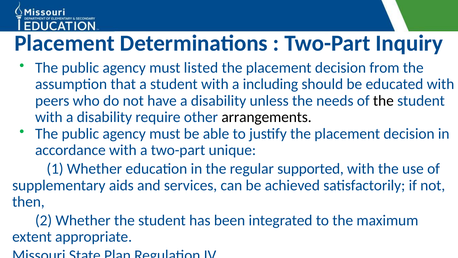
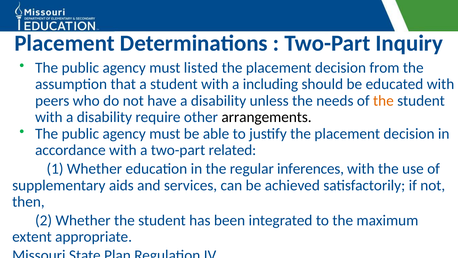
the at (383, 101) colour: black -> orange
unique: unique -> related
supported: supported -> inferences
